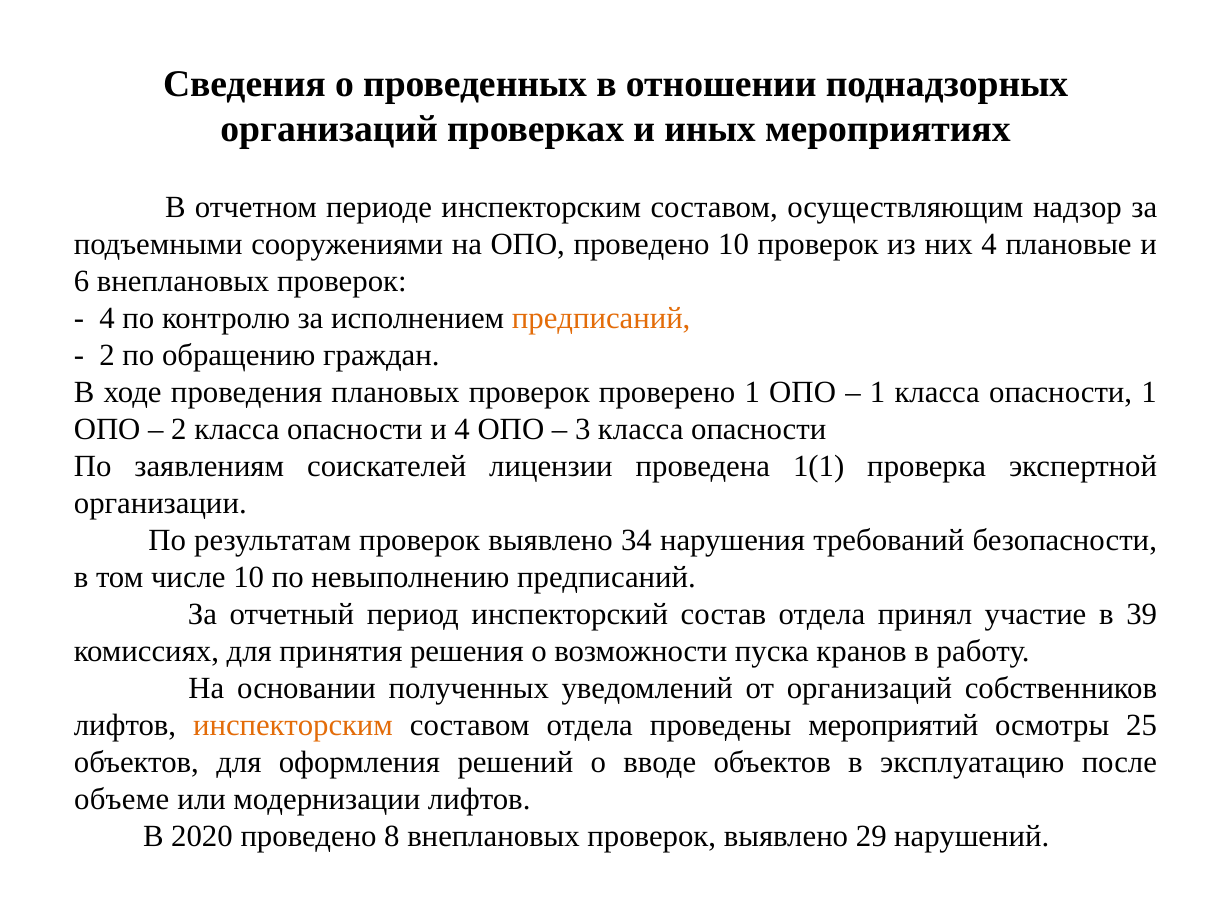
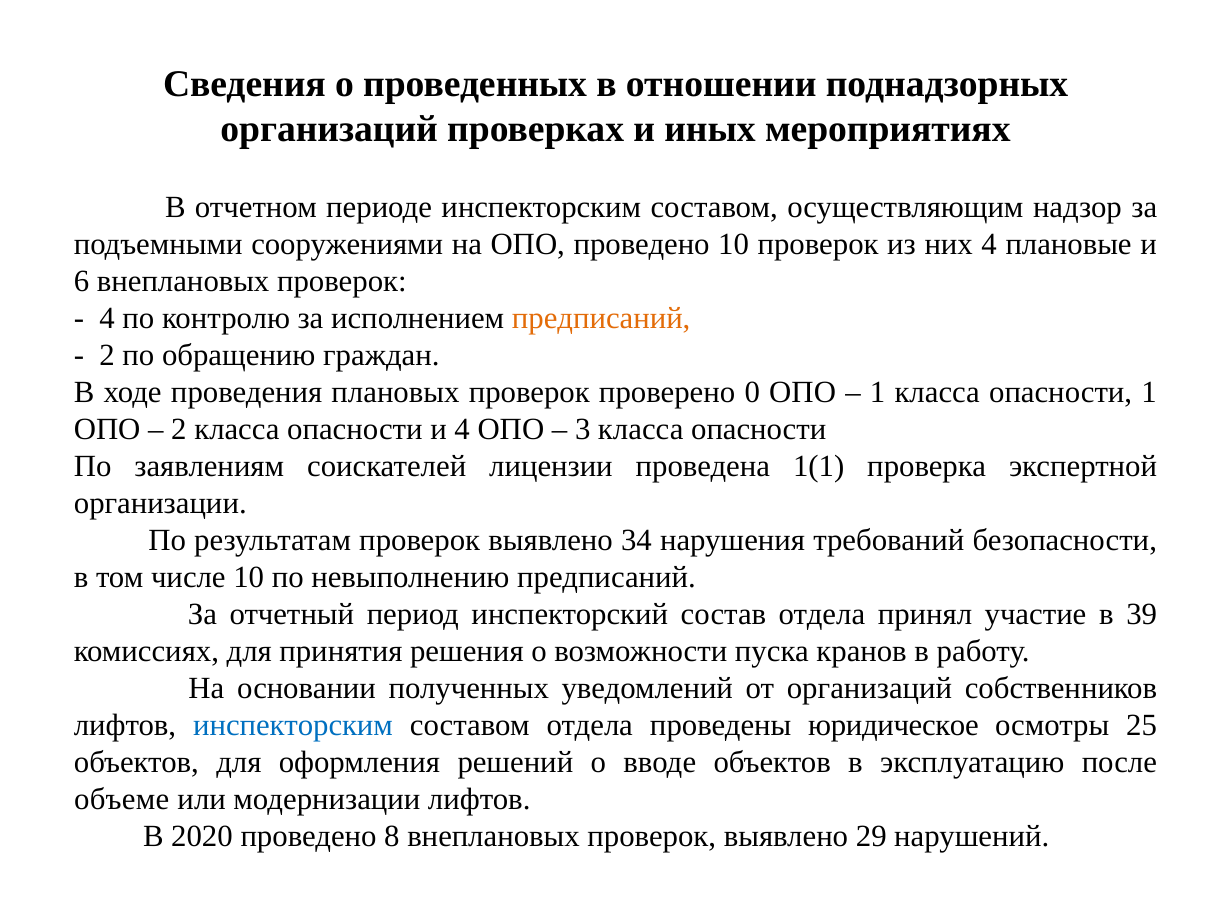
проверено 1: 1 -> 0
инспекторским at (293, 725) colour: orange -> blue
мероприятий: мероприятий -> юридическое
